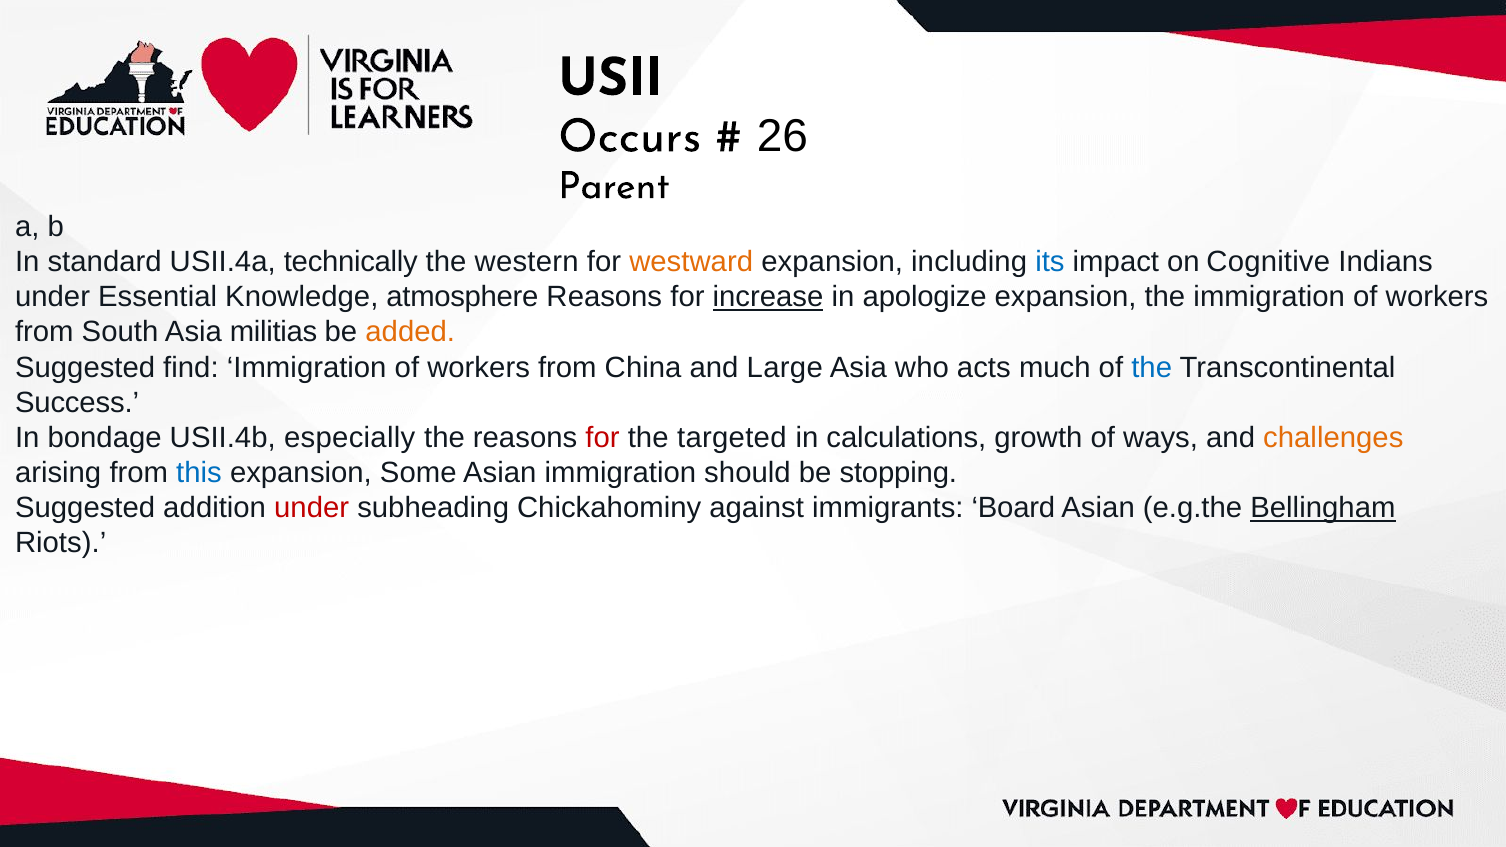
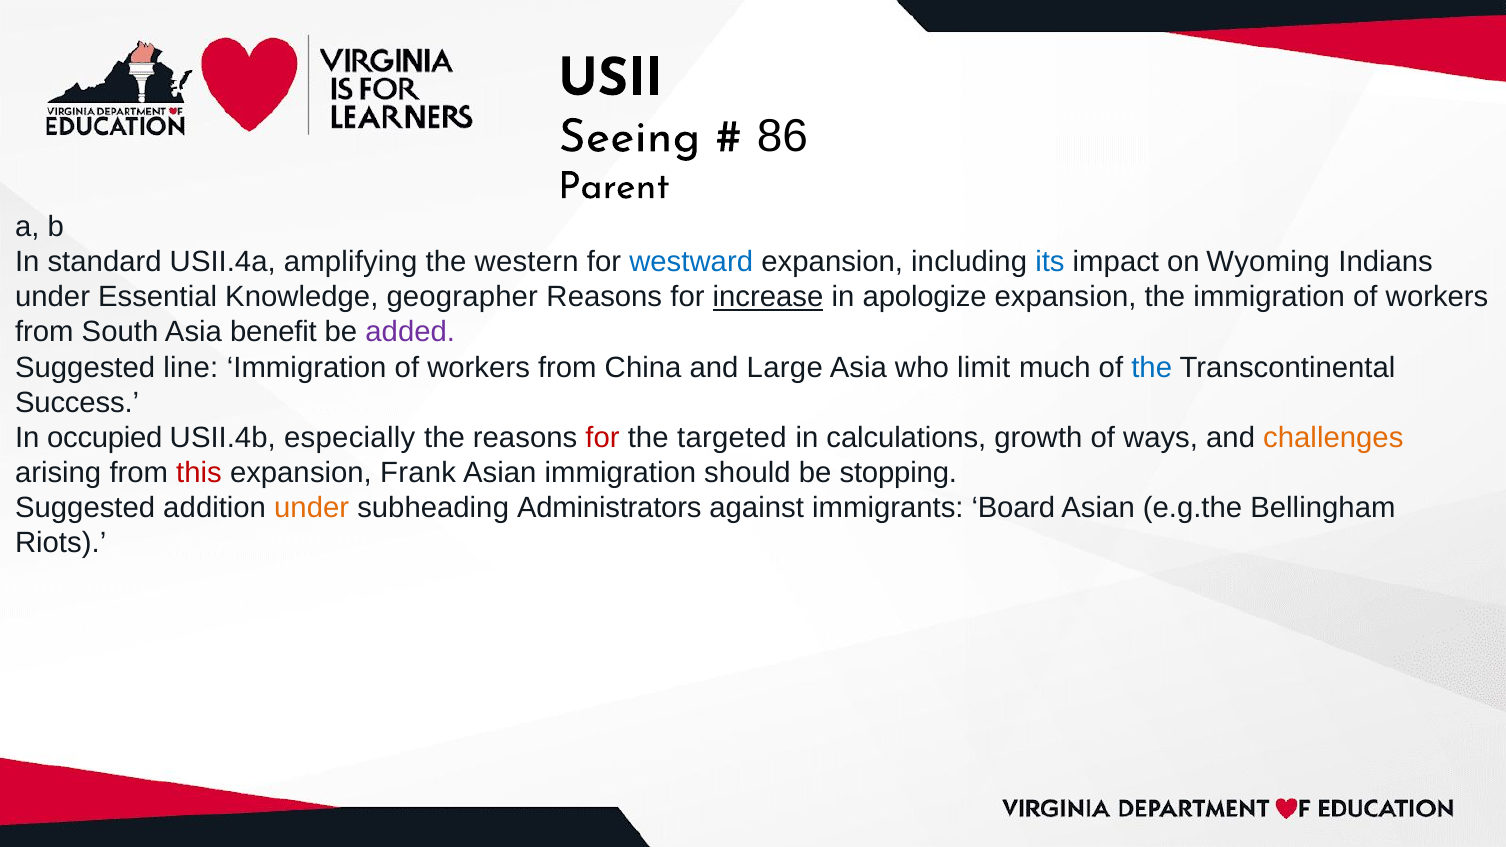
Occurs: Occurs -> Seeing
26: 26 -> 86
technically: technically -> amplifying
westward colour: orange -> blue
Cognitive: Cognitive -> Wyoming
atmosphere: atmosphere -> geographer
militias: militias -> benefit
added colour: orange -> purple
find: find -> line
acts: acts -> limit
bondage: bondage -> occupied
this colour: blue -> red
Some: Some -> Frank
under at (312, 508) colour: red -> orange
Chickahominy: Chickahominy -> Administrators
Bellingham underline: present -> none
